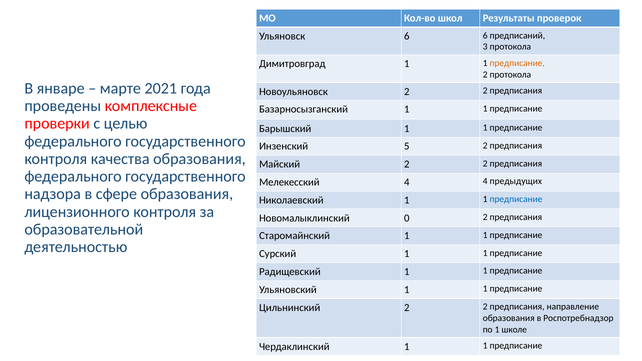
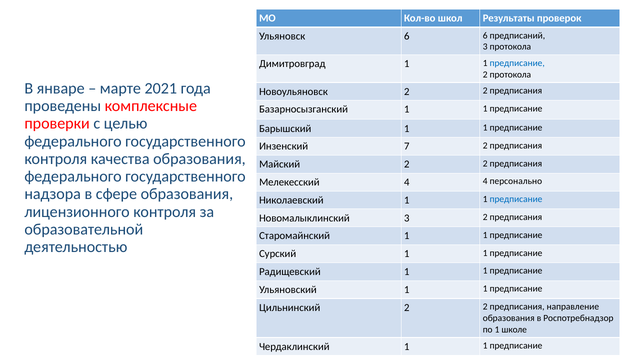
предписание at (517, 63) colour: orange -> blue
5: 5 -> 7
предыдущих: предыдущих -> персонально
Новомалыклинский 0: 0 -> 3
